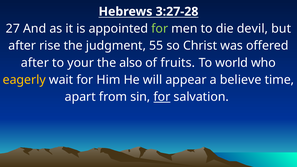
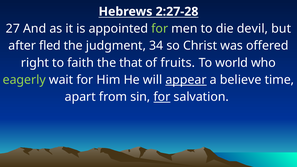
3:27-28: 3:27-28 -> 2:27-28
rise: rise -> fled
55: 55 -> 34
after at (35, 63): after -> right
your: your -> faith
also: also -> that
eagerly colour: yellow -> light green
appear underline: none -> present
